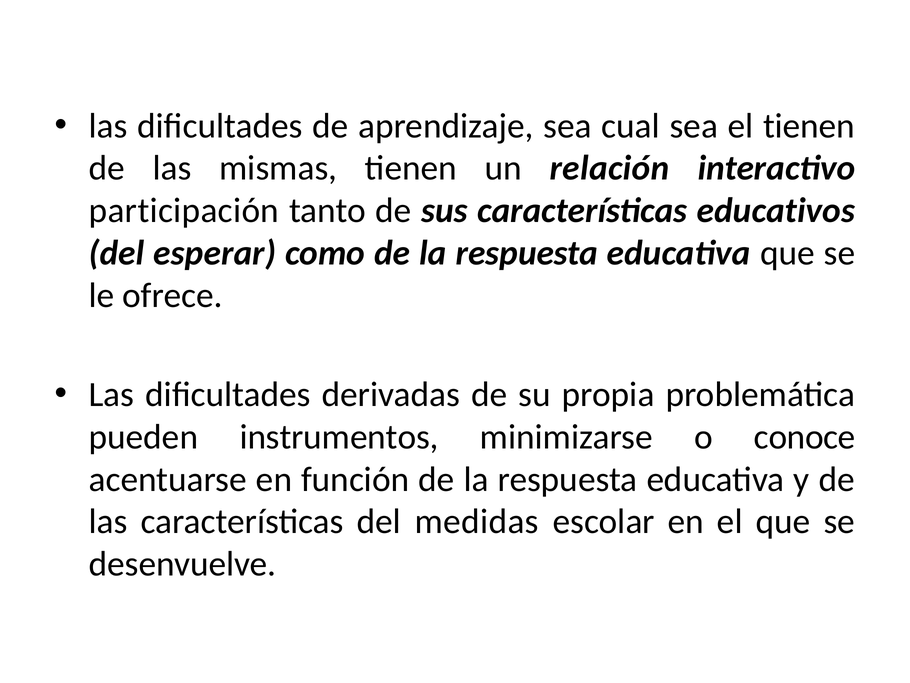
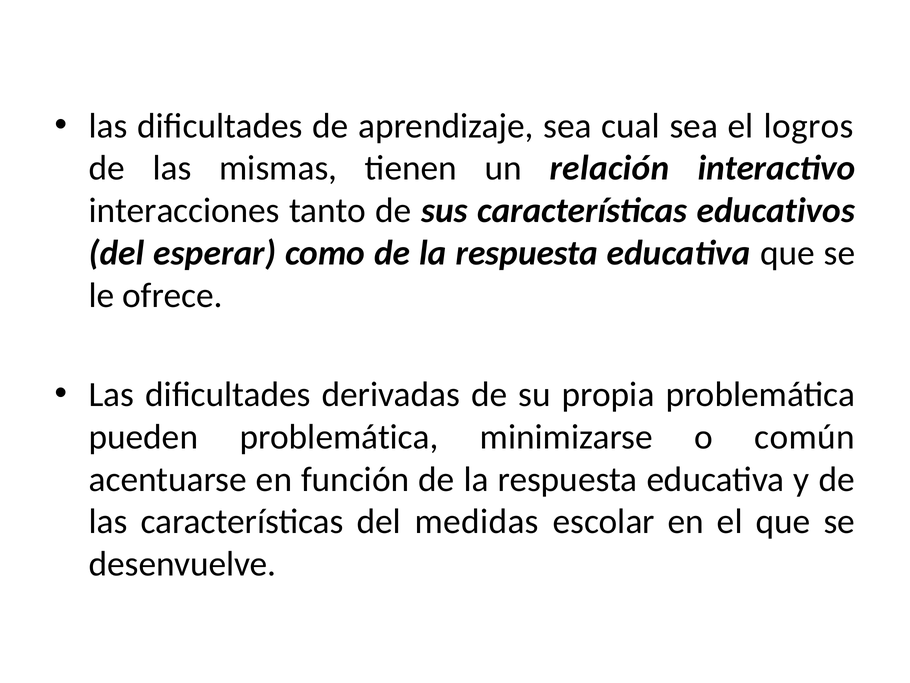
el tienen: tienen -> logros
participación: participación -> interacciones
pueden instrumentos: instrumentos -> problemática
conoce: conoce -> común
